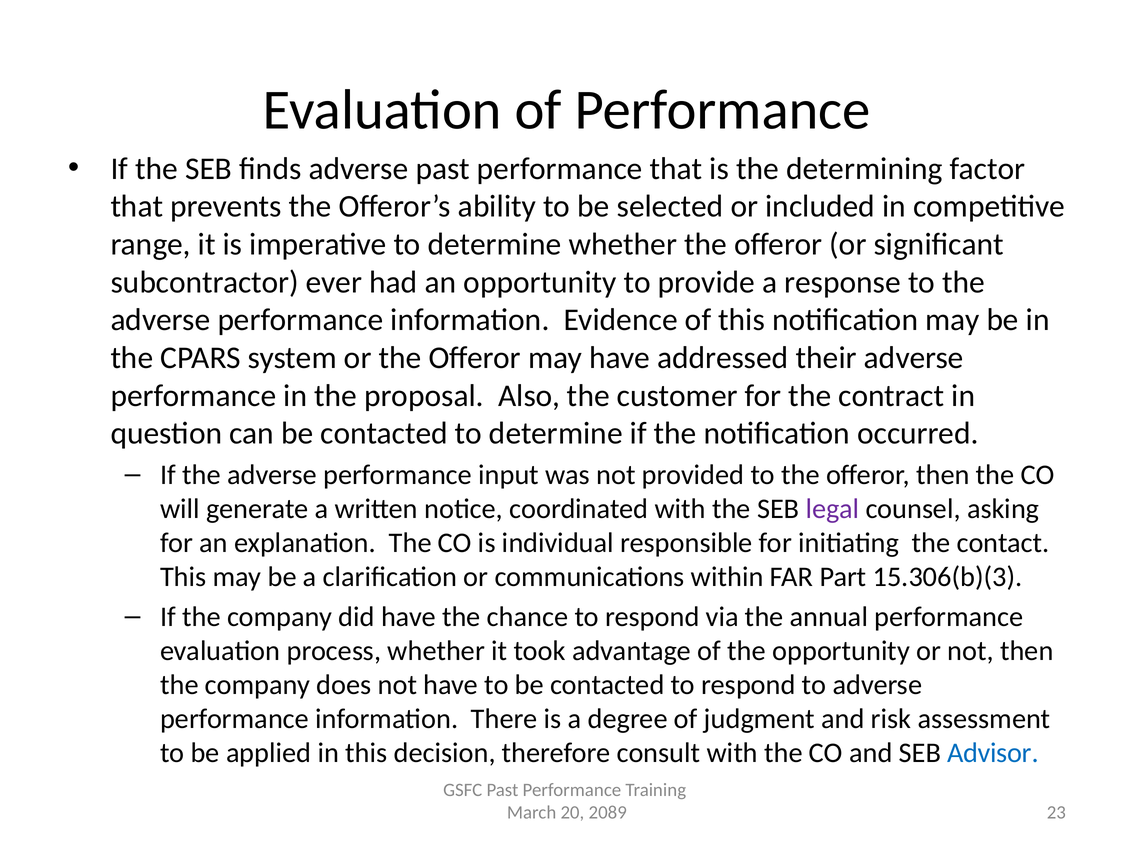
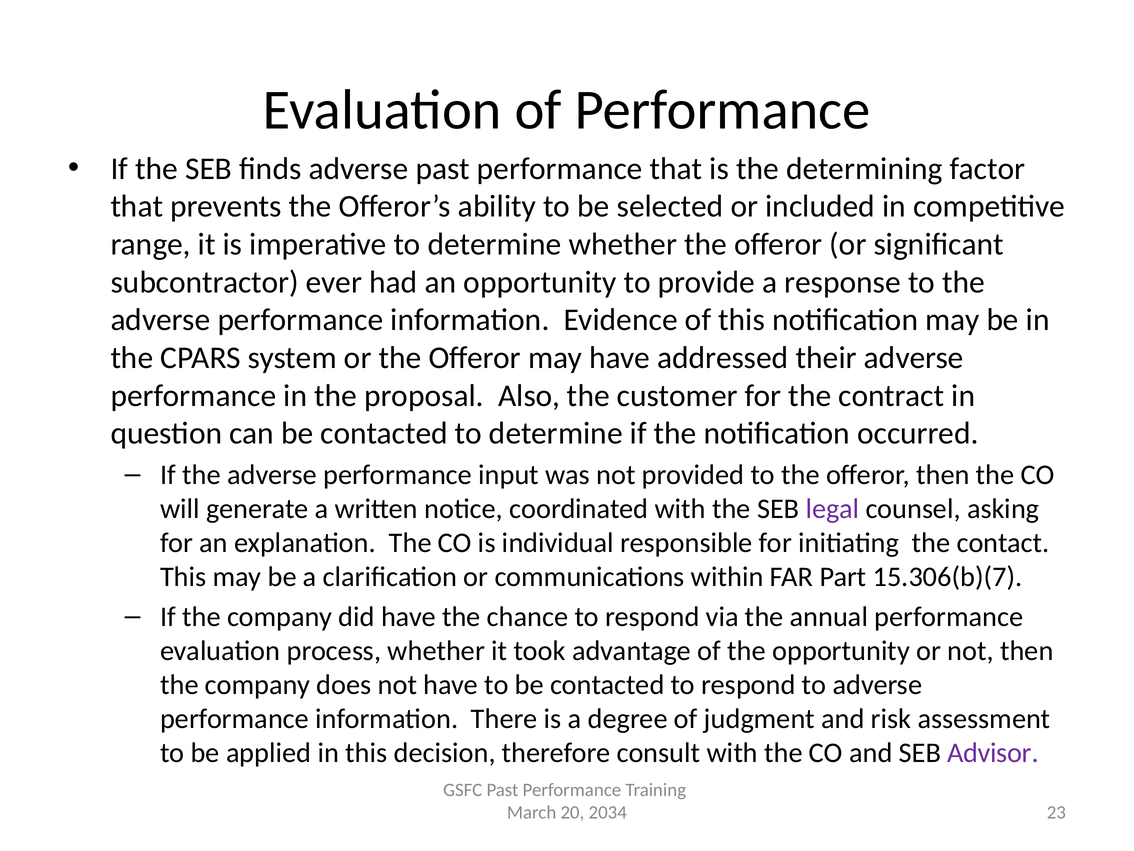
15.306(b)(3: 15.306(b)(3 -> 15.306(b)(7
Advisor colour: blue -> purple
2089: 2089 -> 2034
